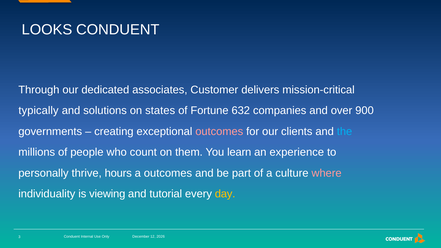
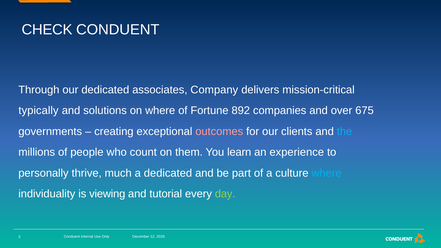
LOOKS: LOOKS -> CHECK
Customer: Customer -> Company
on states: states -> where
632: 632 -> 892
900: 900 -> 675
hours: hours -> much
a outcomes: outcomes -> dedicated
where at (327, 173) colour: pink -> light blue
day colour: yellow -> light green
